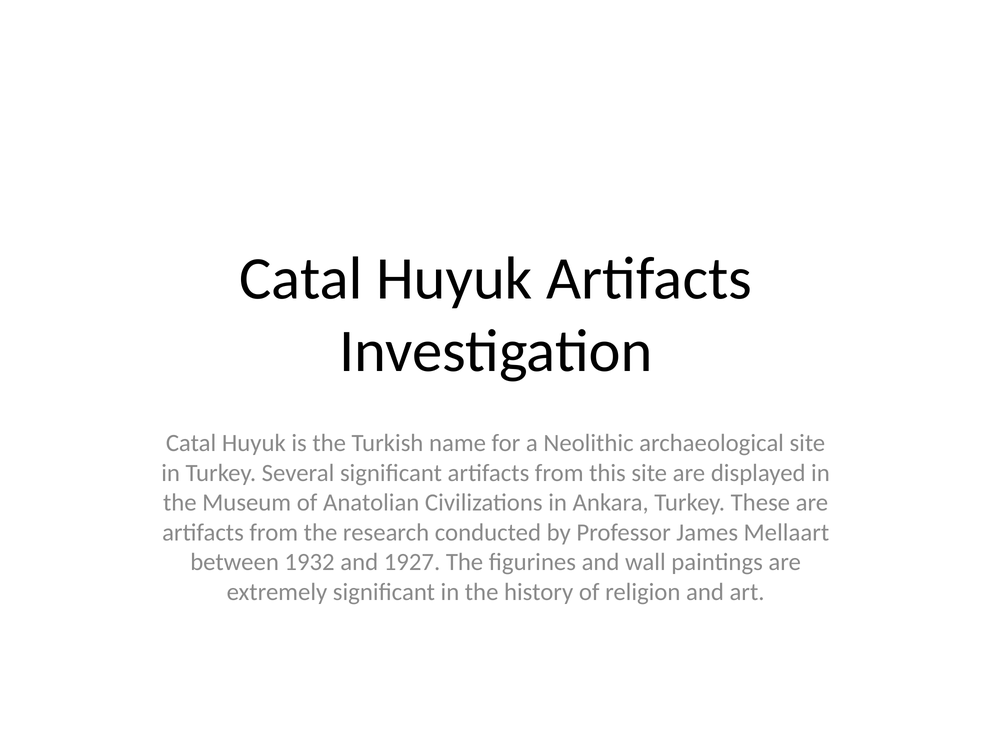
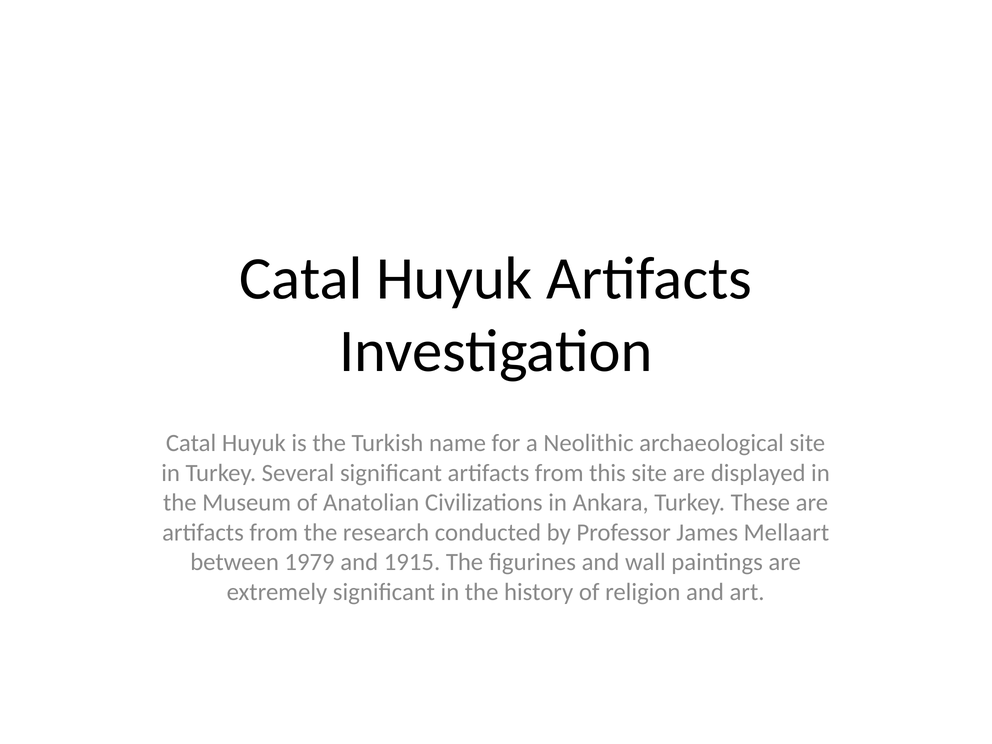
1932: 1932 -> 1979
1927: 1927 -> 1915
